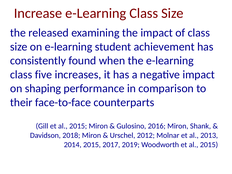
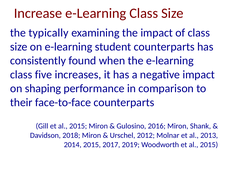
released: released -> typically
student achievement: achievement -> counterparts
